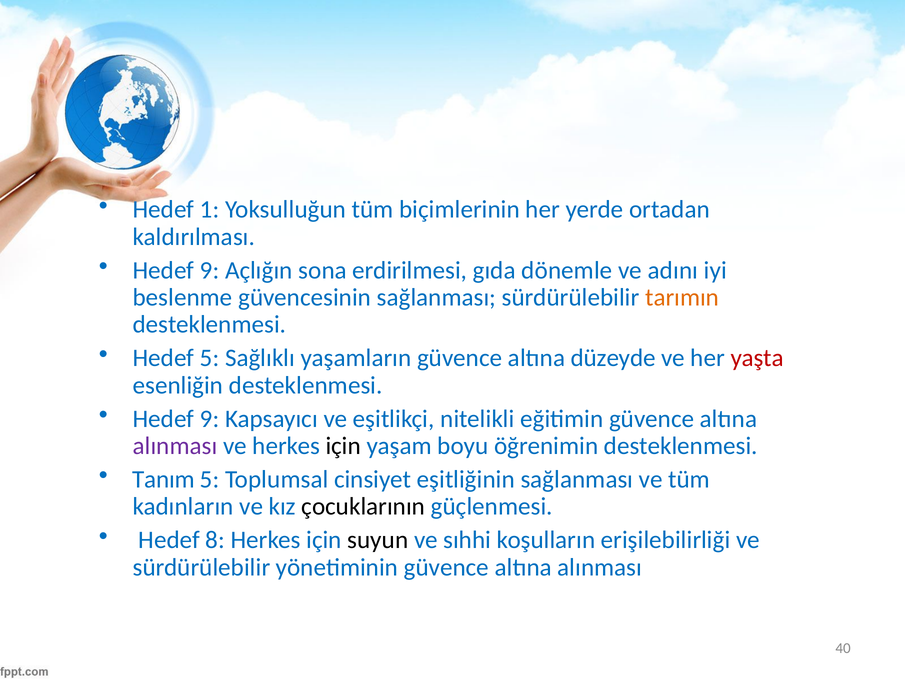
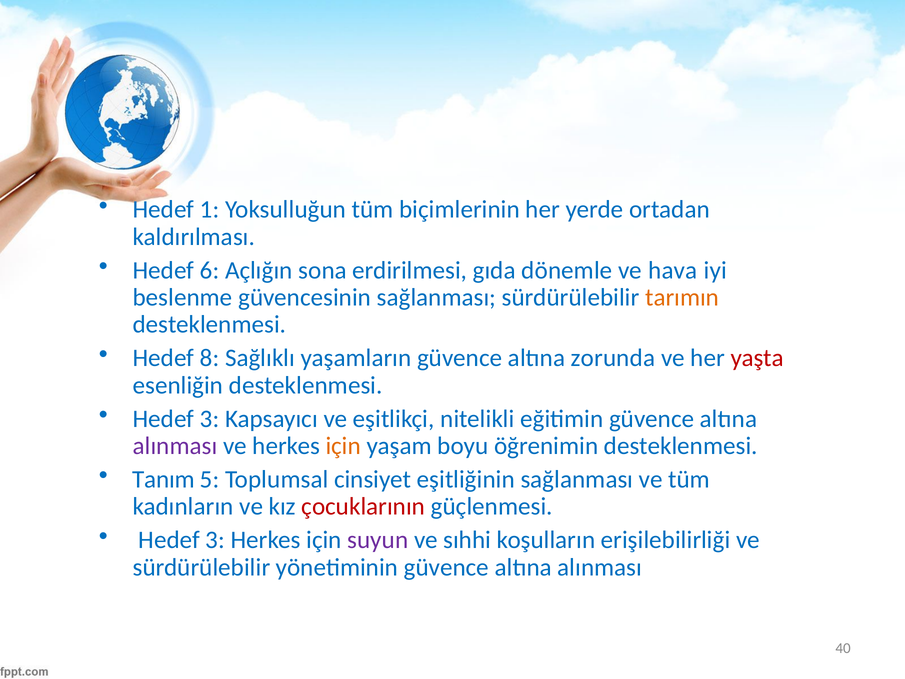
9 at (210, 270): 9 -> 6
adını: adını -> hava
Hedef 5: 5 -> 8
düzeyde: düzeyde -> zorunda
9 at (210, 419): 9 -> 3
için at (343, 446) colour: black -> orange
çocuklarının colour: black -> red
8 at (215, 540): 8 -> 3
suyun colour: black -> purple
